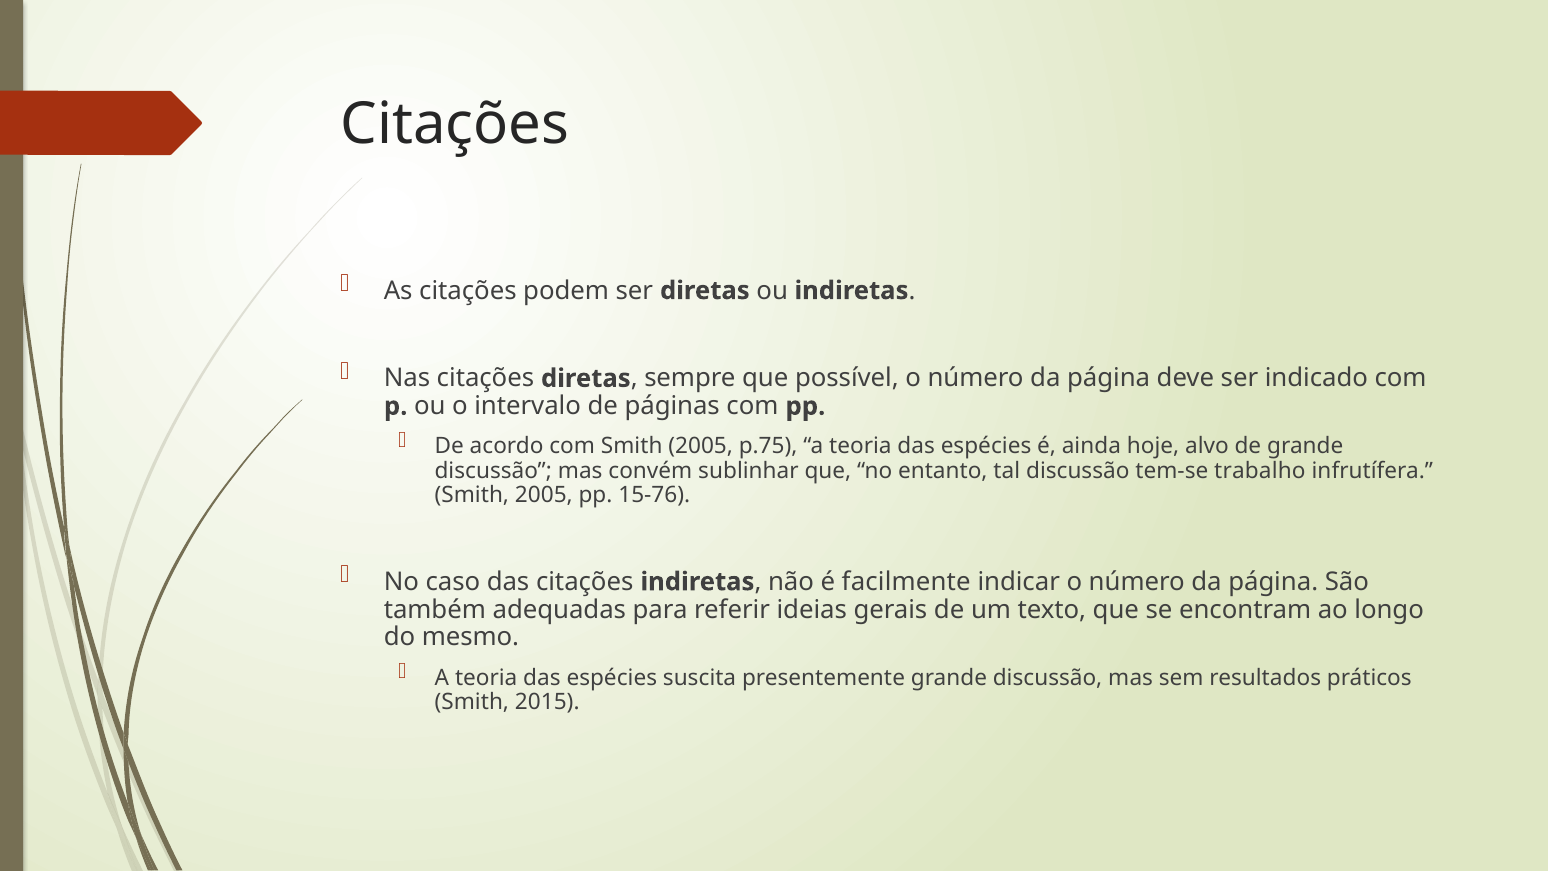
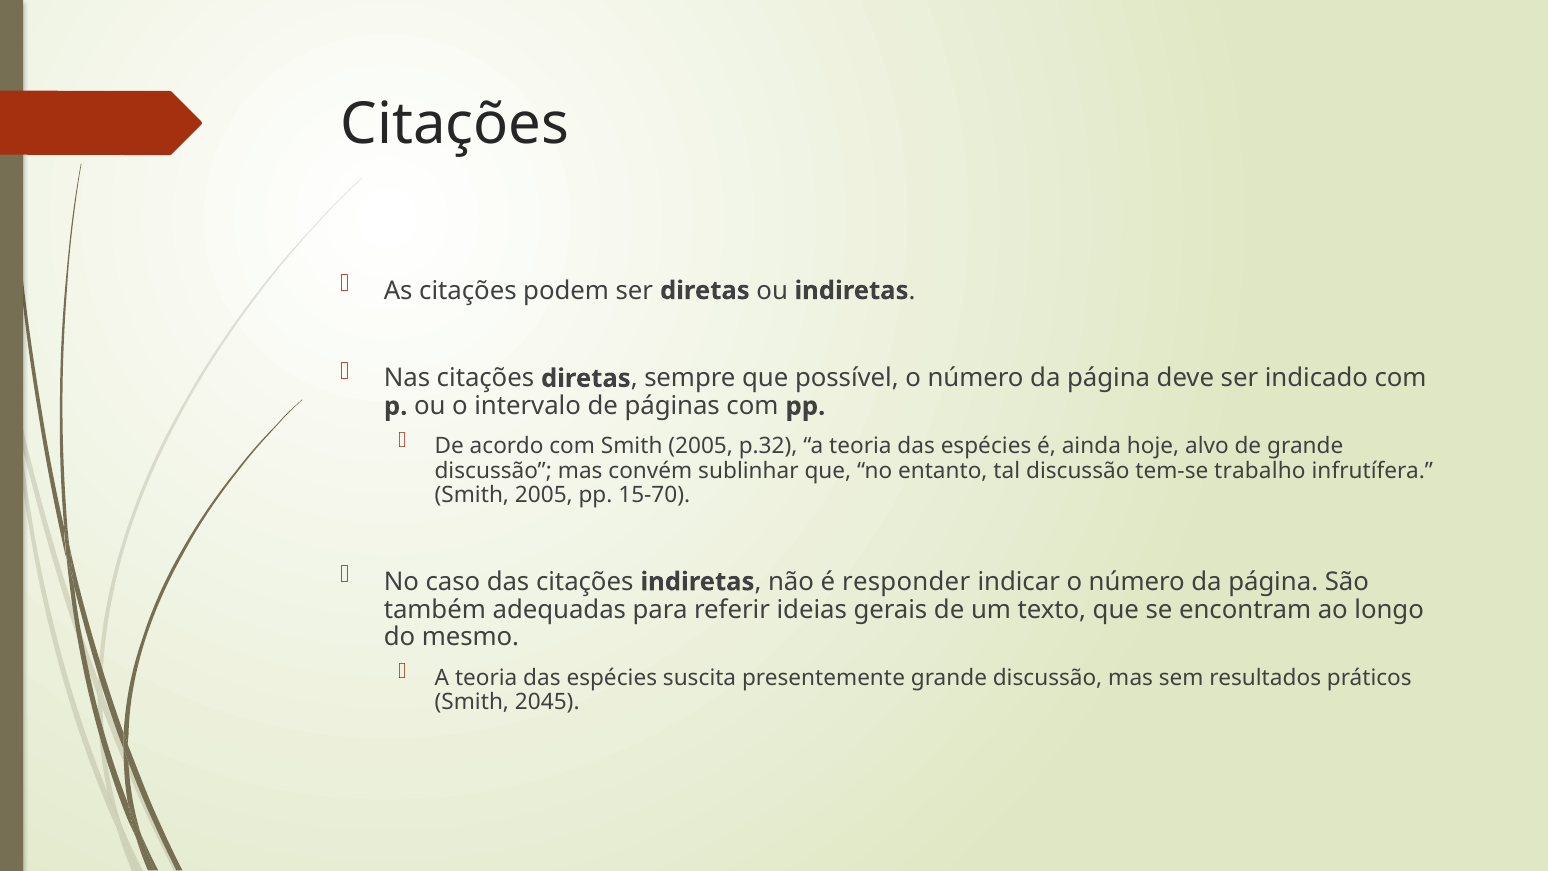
p.75: p.75 -> p.32
15-76: 15-76 -> 15-70
facilmente: facilmente -> responder
2015: 2015 -> 2045
